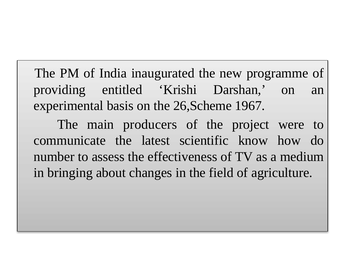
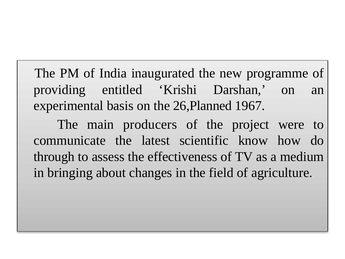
26,Scheme: 26,Scheme -> 26,Planned
number: number -> through
